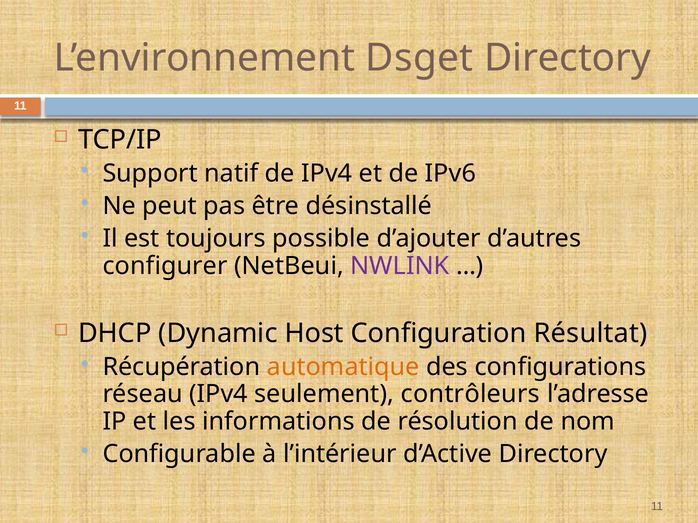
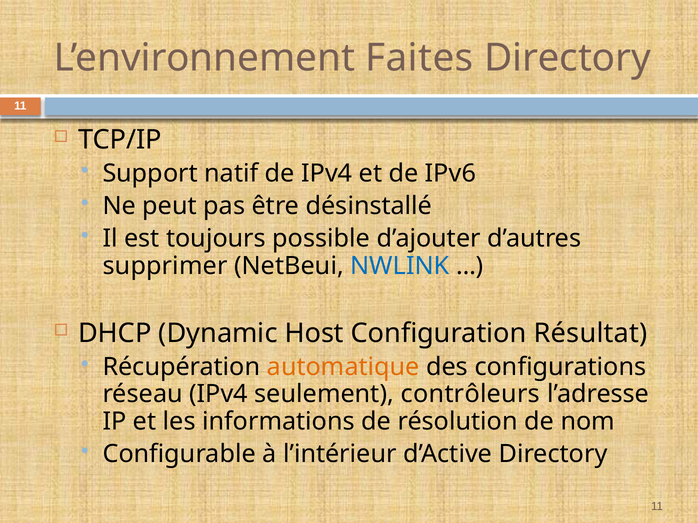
Dsget: Dsget -> Faites
configurer: configurer -> supprimer
NWLINK colour: purple -> blue
